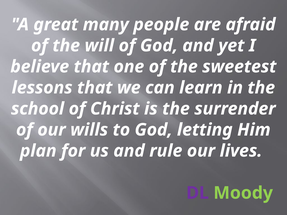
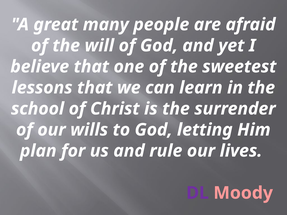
Moody colour: light green -> pink
